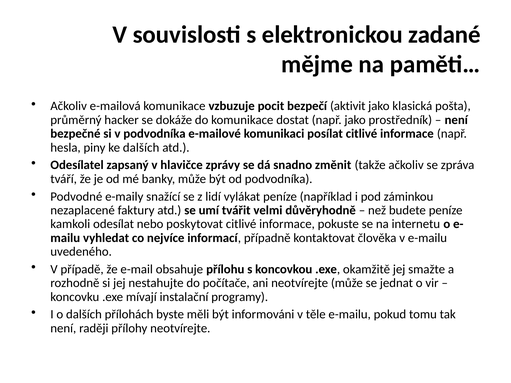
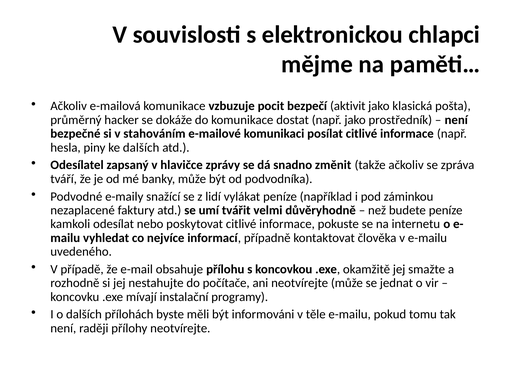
zadané: zadané -> chlapci
v podvodníka: podvodníka -> stahováním
